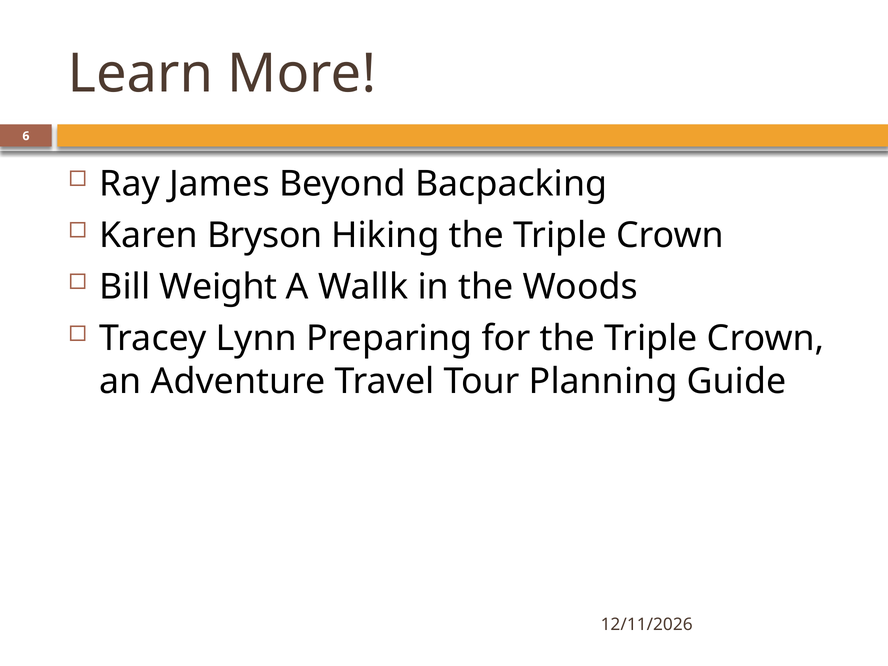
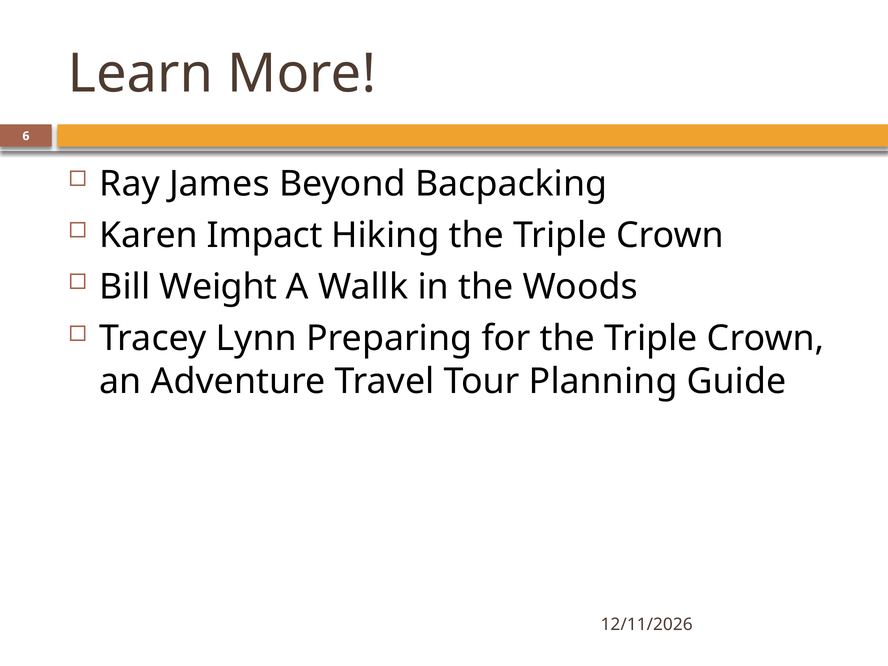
Bryson: Bryson -> Impact
